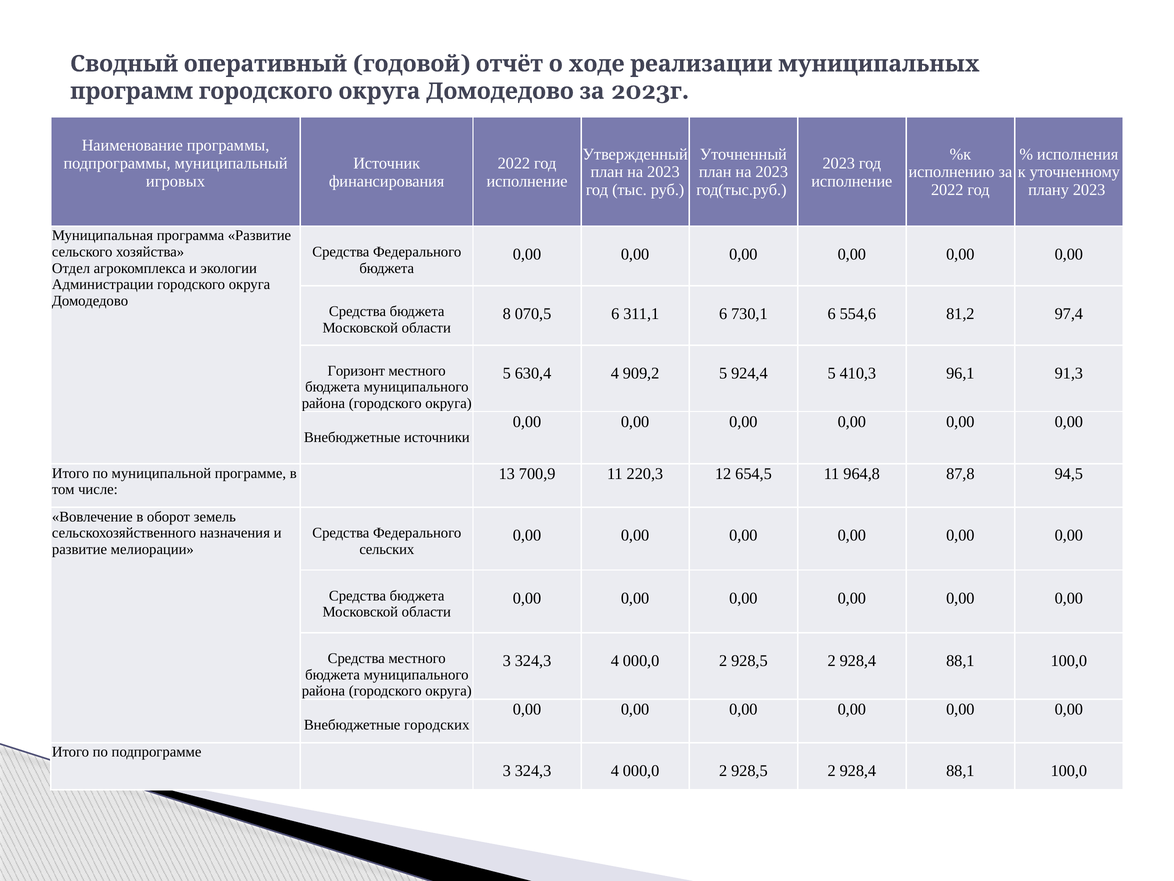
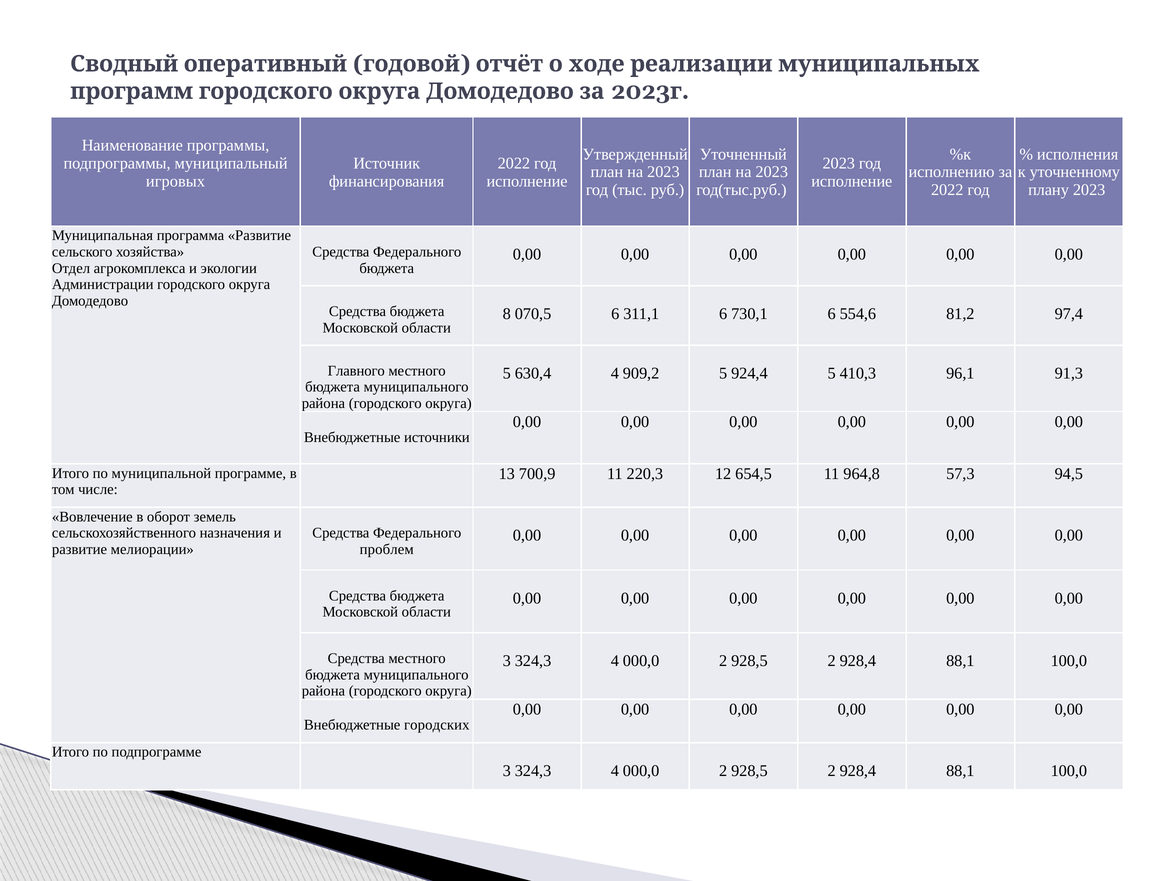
Горизонт: Горизонт -> Главного
87,8: 87,8 -> 57,3
сельских: сельских -> проблем
